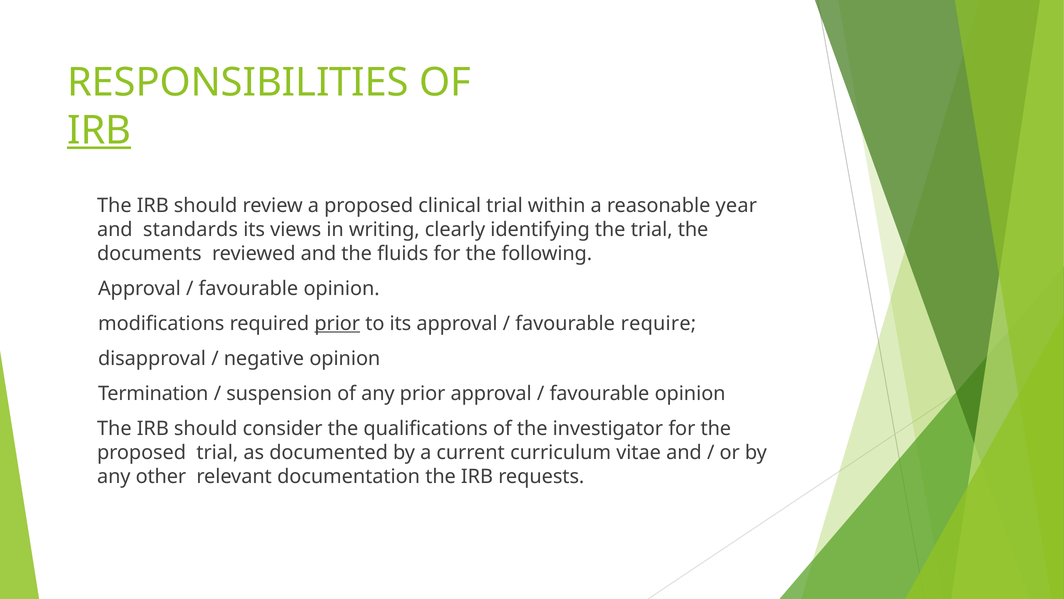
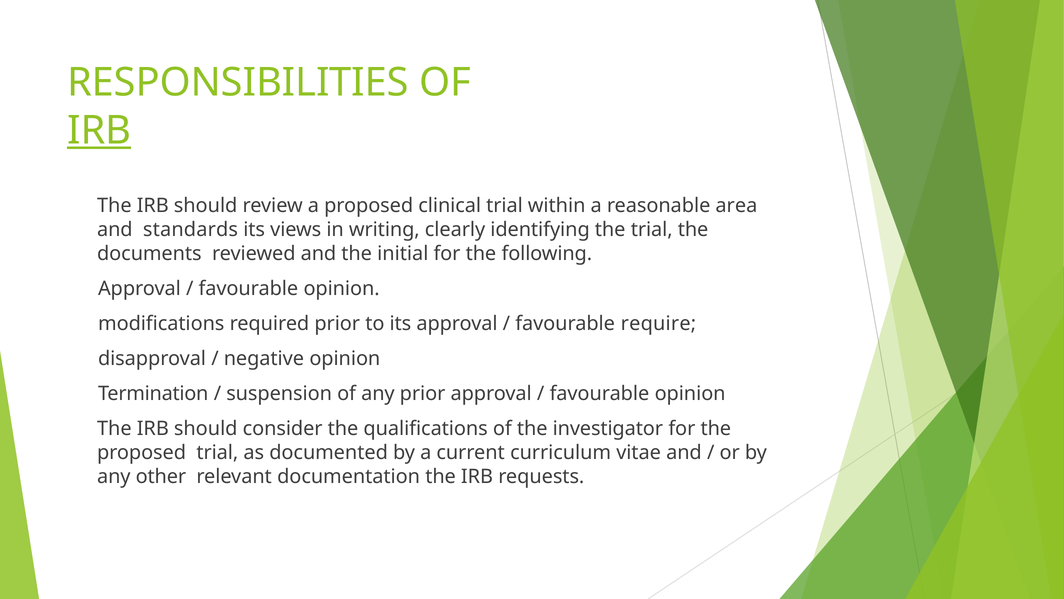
year: year -> area
fluids: fluids -> initial
prior at (337, 323) underline: present -> none
